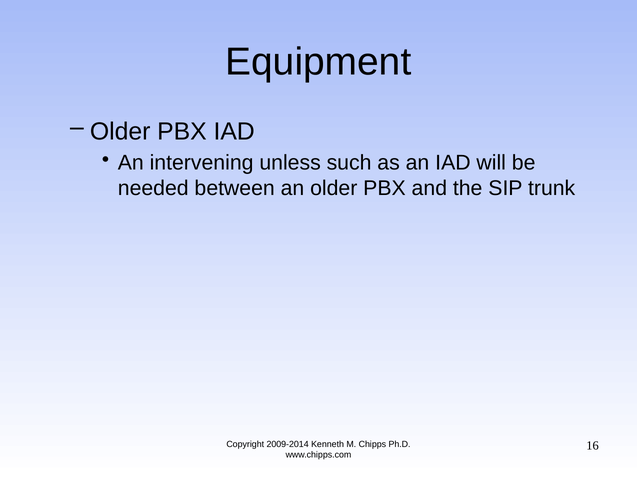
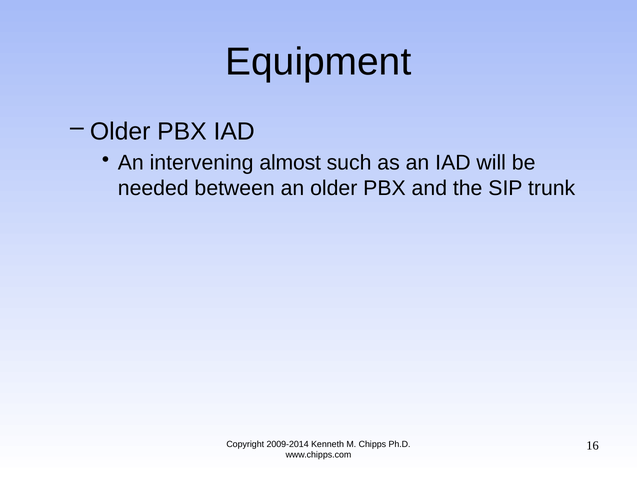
unless: unless -> almost
